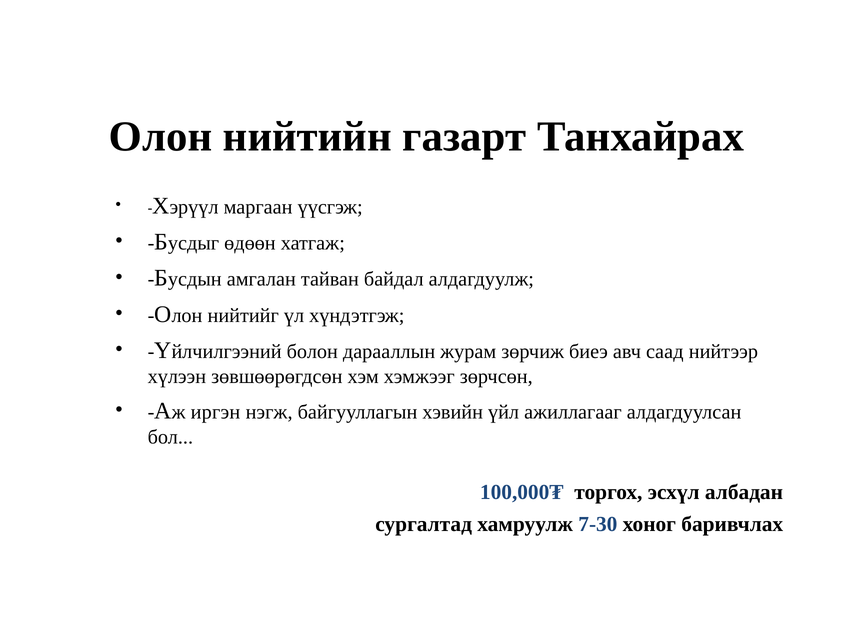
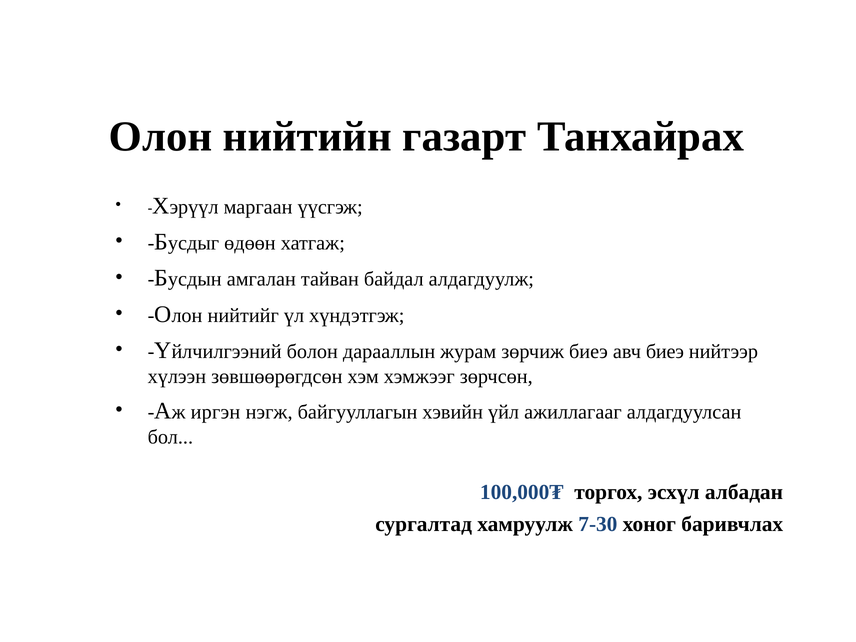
авч саад: саад -> биеэ
